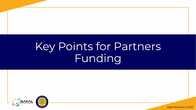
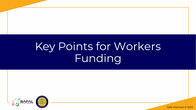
for Partners: Partners -> Workers
